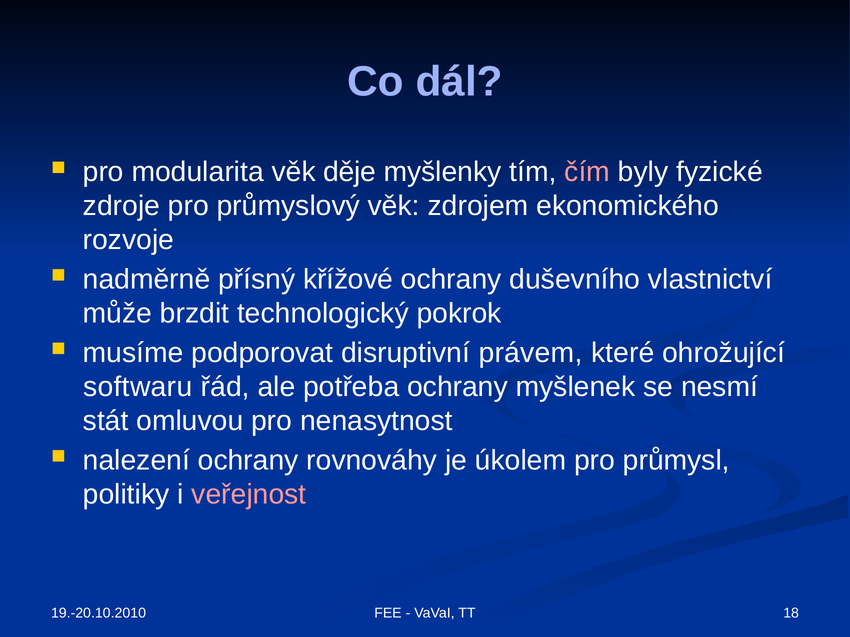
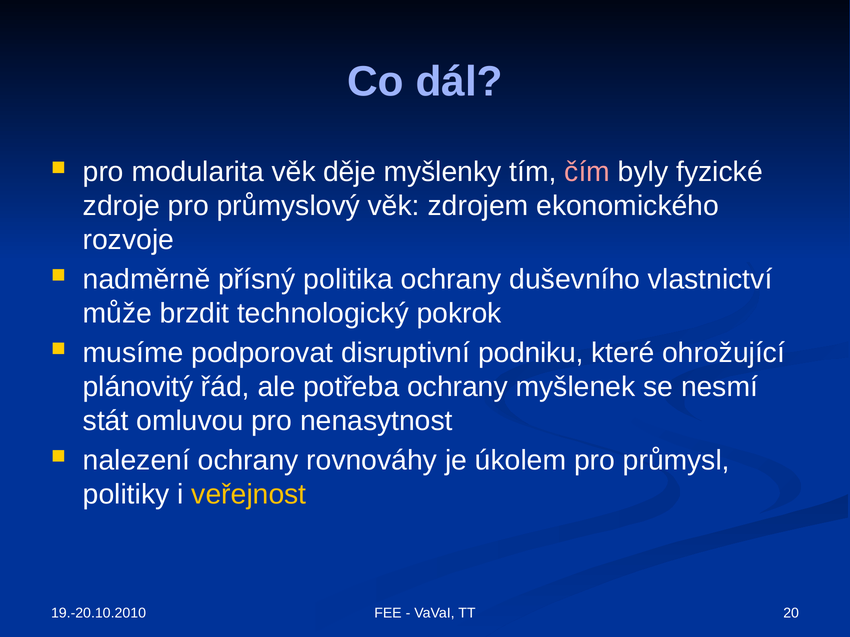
křížové: křížové -> politika
právem: právem -> podniku
softwaru: softwaru -> plánovitý
veřejnost colour: pink -> yellow
18: 18 -> 20
